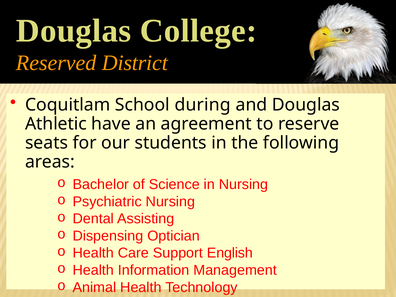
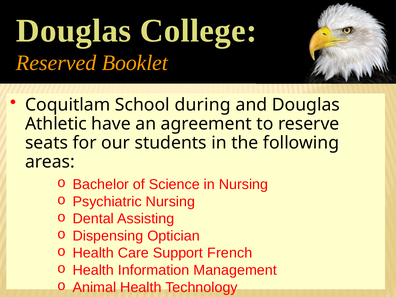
District: District -> Booklet
English: English -> French
